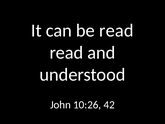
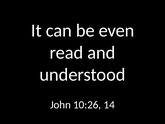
be read: read -> even
42: 42 -> 14
